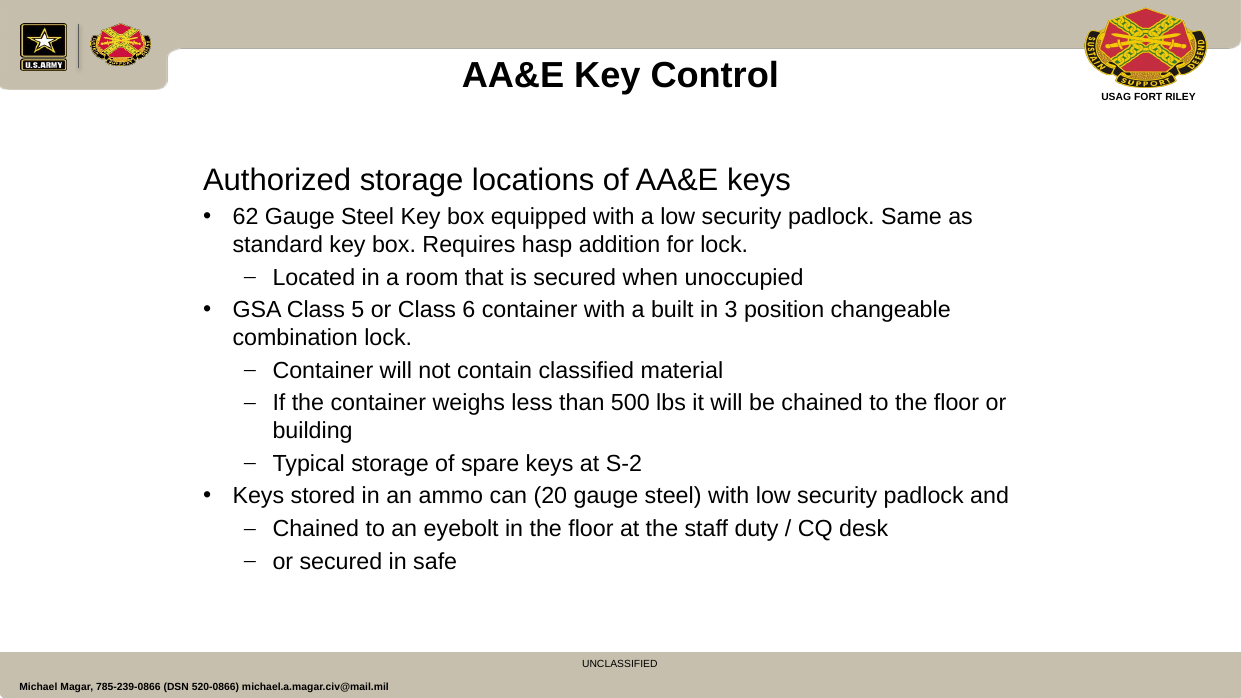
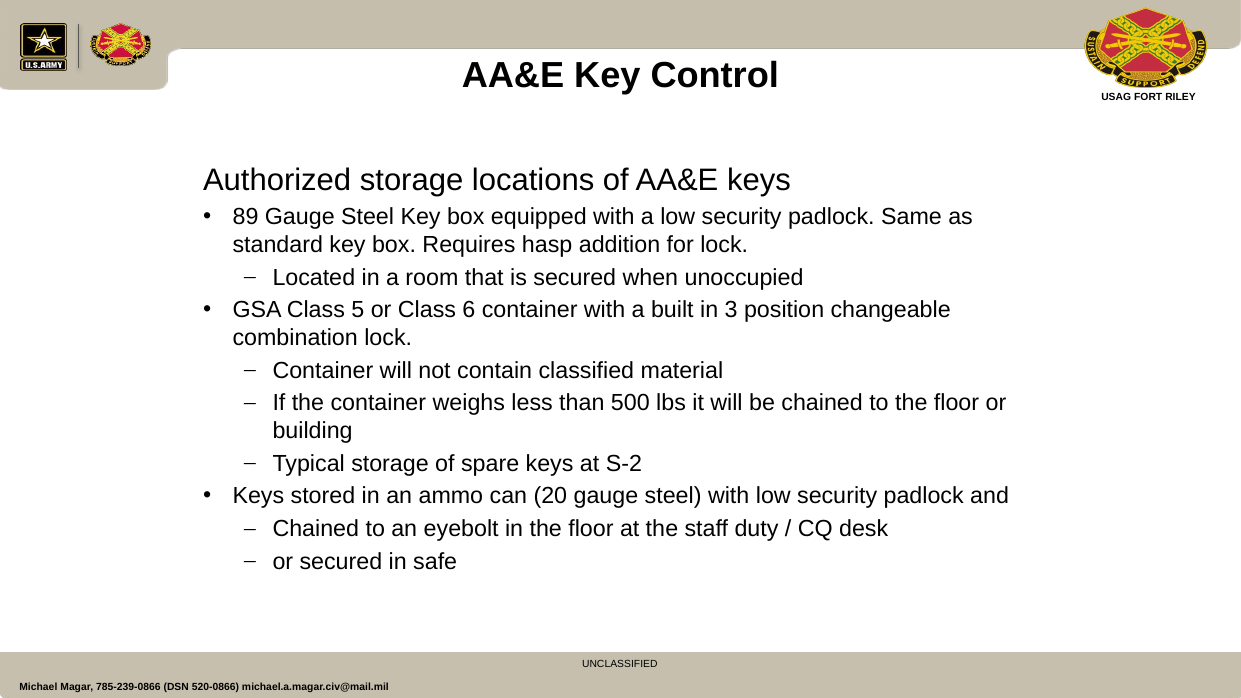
62: 62 -> 89
